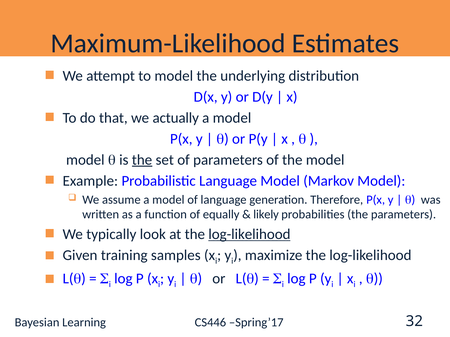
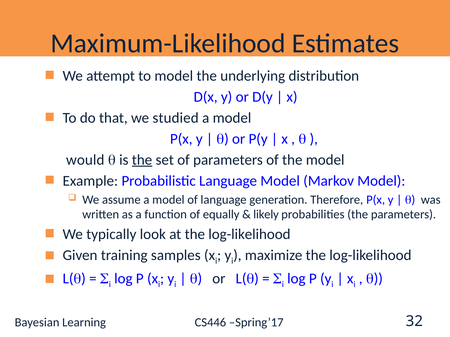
actually: actually -> studied
model at (85, 160): model -> would
log-likelihood at (249, 235) underline: present -> none
